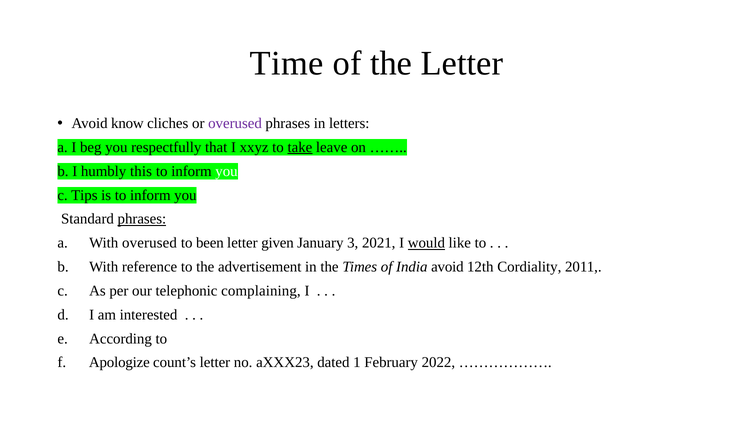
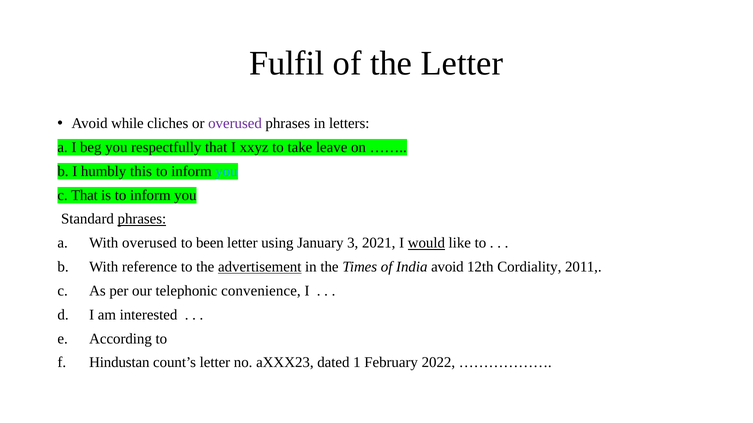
Time: Time -> Fulfil
know: know -> while
take underline: present -> none
you at (227, 171) colour: white -> light blue
c Tips: Tips -> That
given: given -> using
advertisement underline: none -> present
complaining: complaining -> convenience
Apologize: Apologize -> Hindustan
